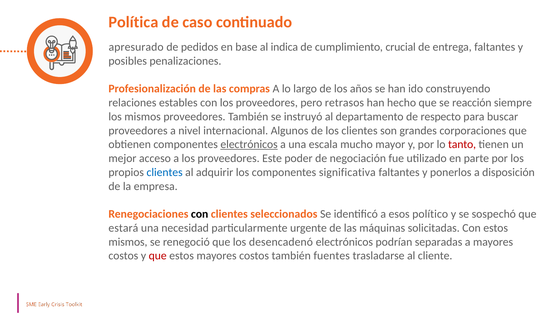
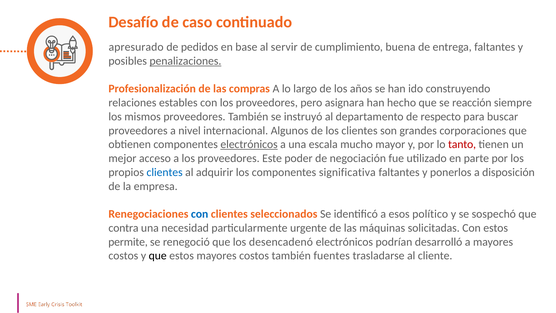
Política: Política -> Desafío
indica: indica -> servir
crucial: crucial -> buena
penalizaciones underline: none -> present
retrasos: retrasos -> asignara
con at (200, 214) colour: black -> blue
estará: estará -> contra
mismos at (128, 242): mismos -> permite
separadas: separadas -> desarrolló
que at (158, 256) colour: red -> black
